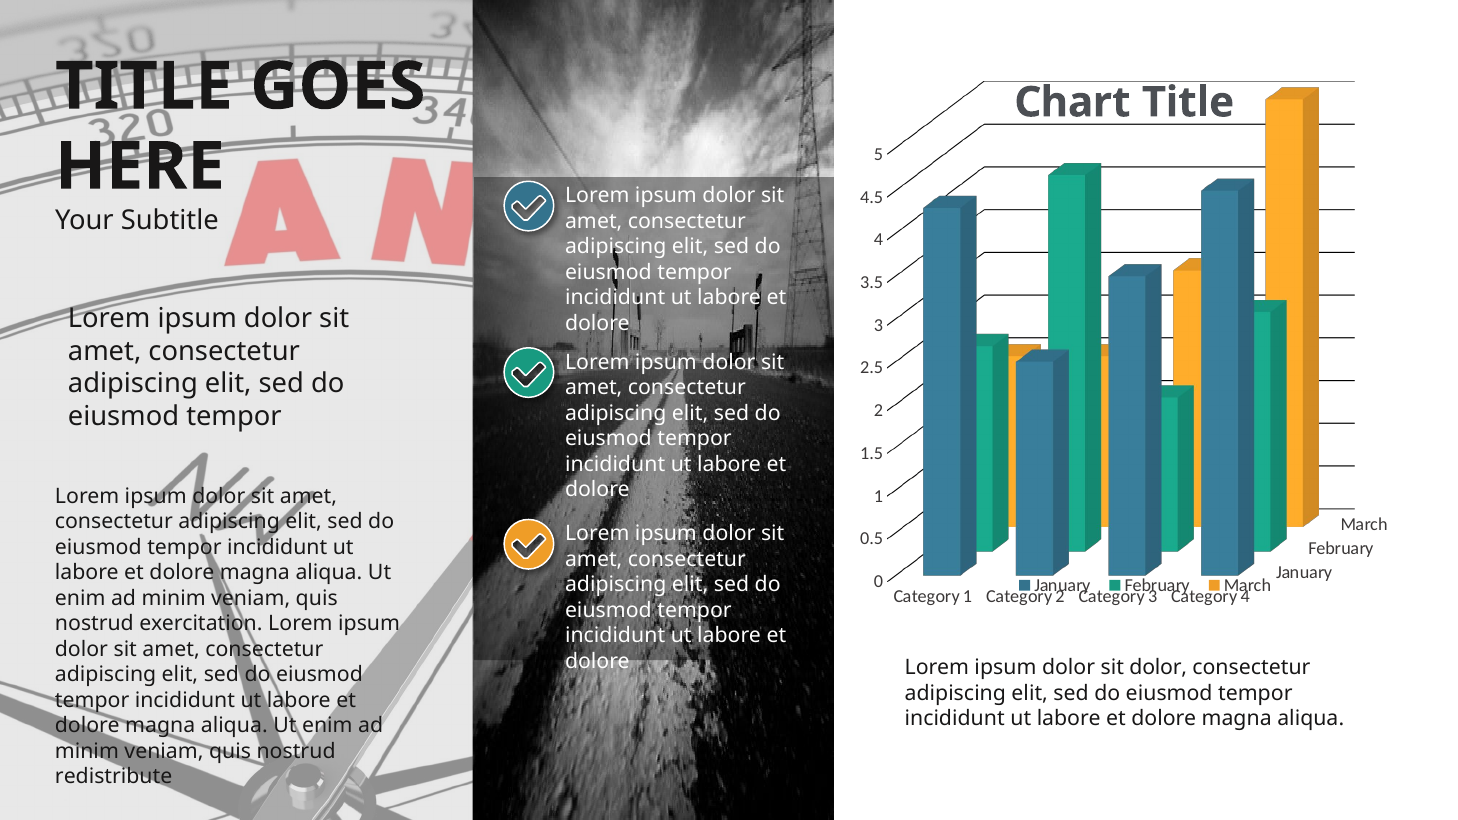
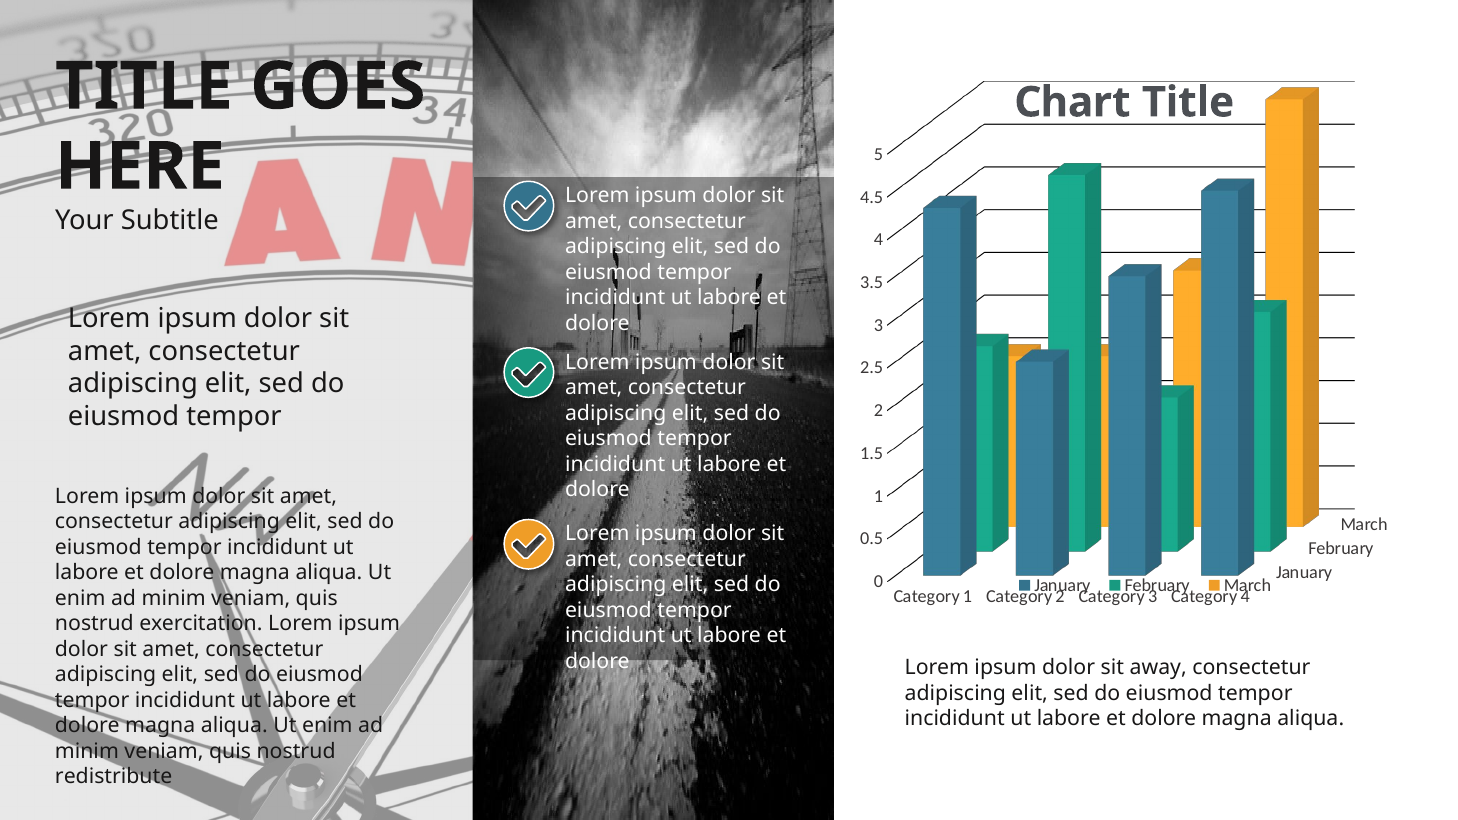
sit dolor: dolor -> away
